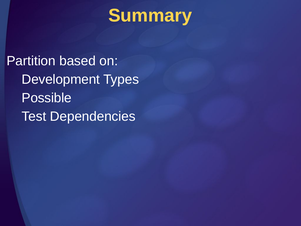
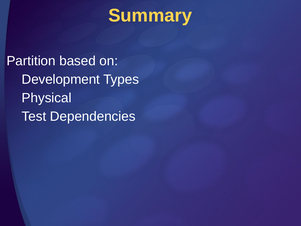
Possible: Possible -> Physical
